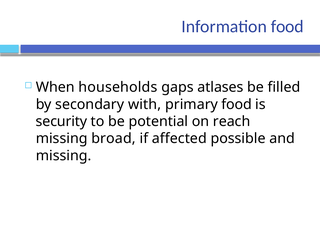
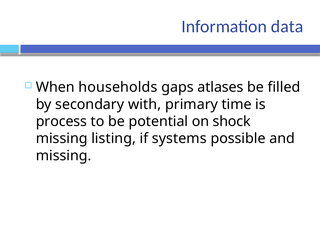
Information food: food -> data
primary food: food -> time
security: security -> process
reach: reach -> shock
broad: broad -> listing
affected: affected -> systems
